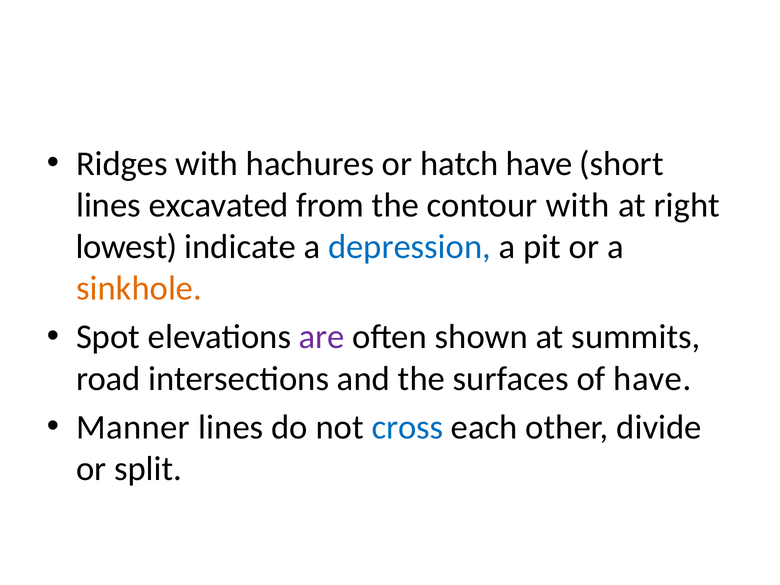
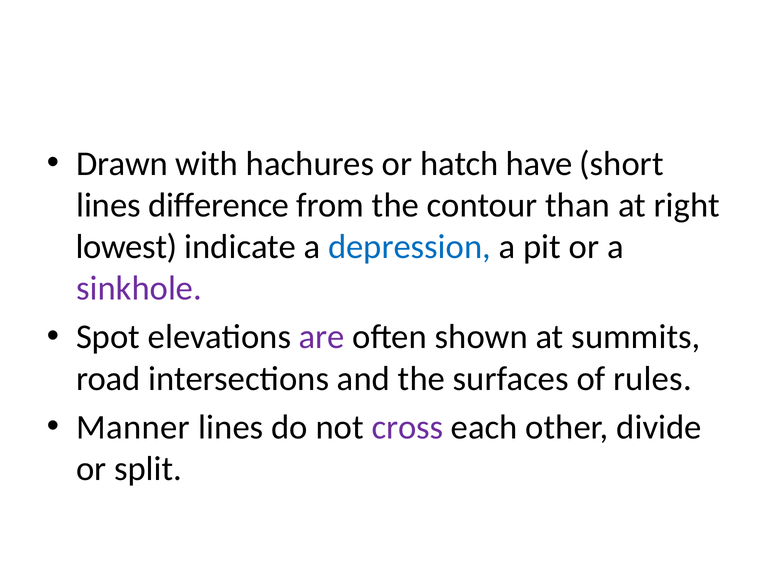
Ridges: Ridges -> Drawn
excavated: excavated -> difference
contour with: with -> than
sinkhole colour: orange -> purple
of have: have -> rules
cross colour: blue -> purple
